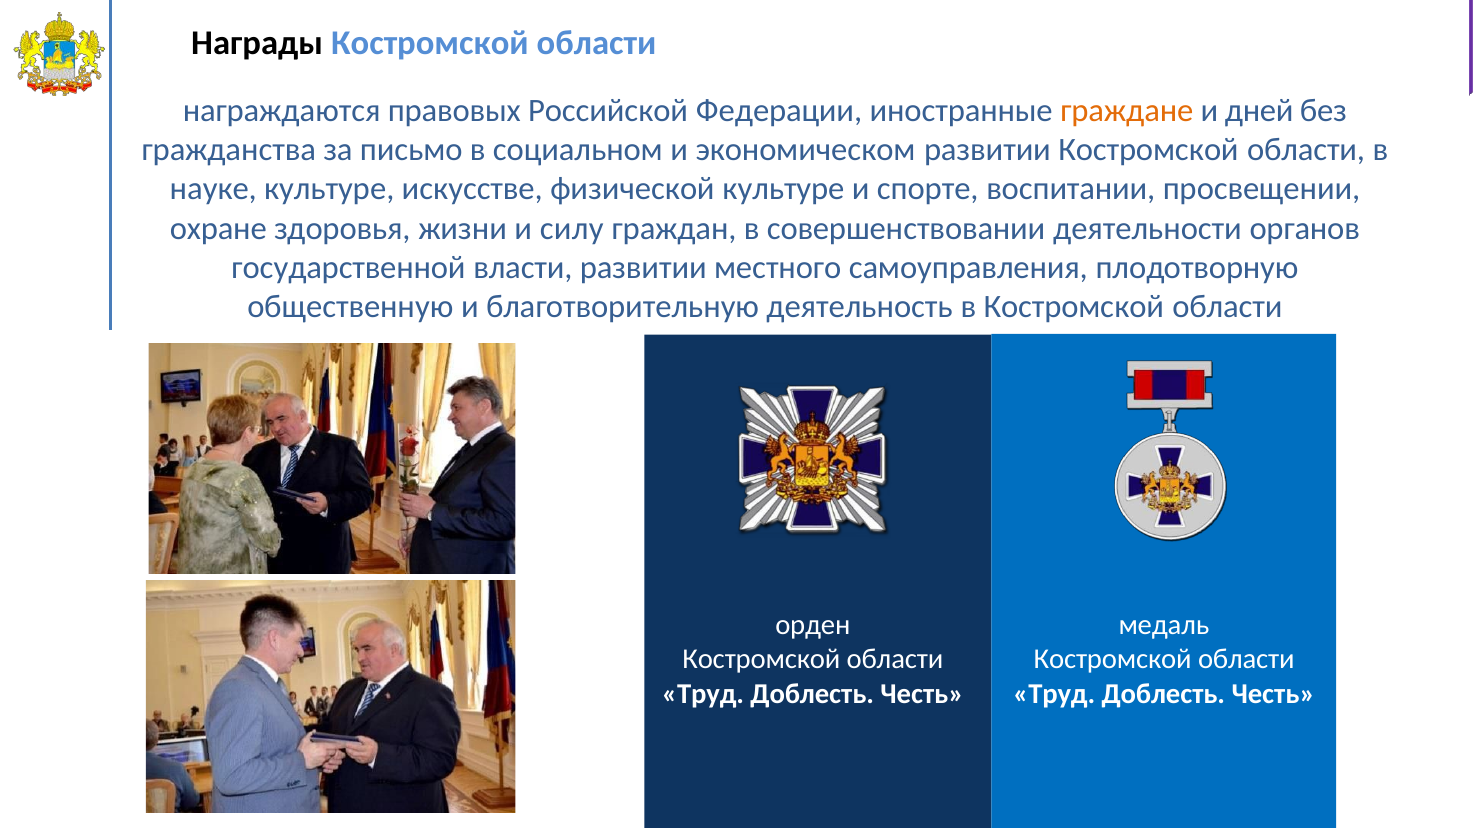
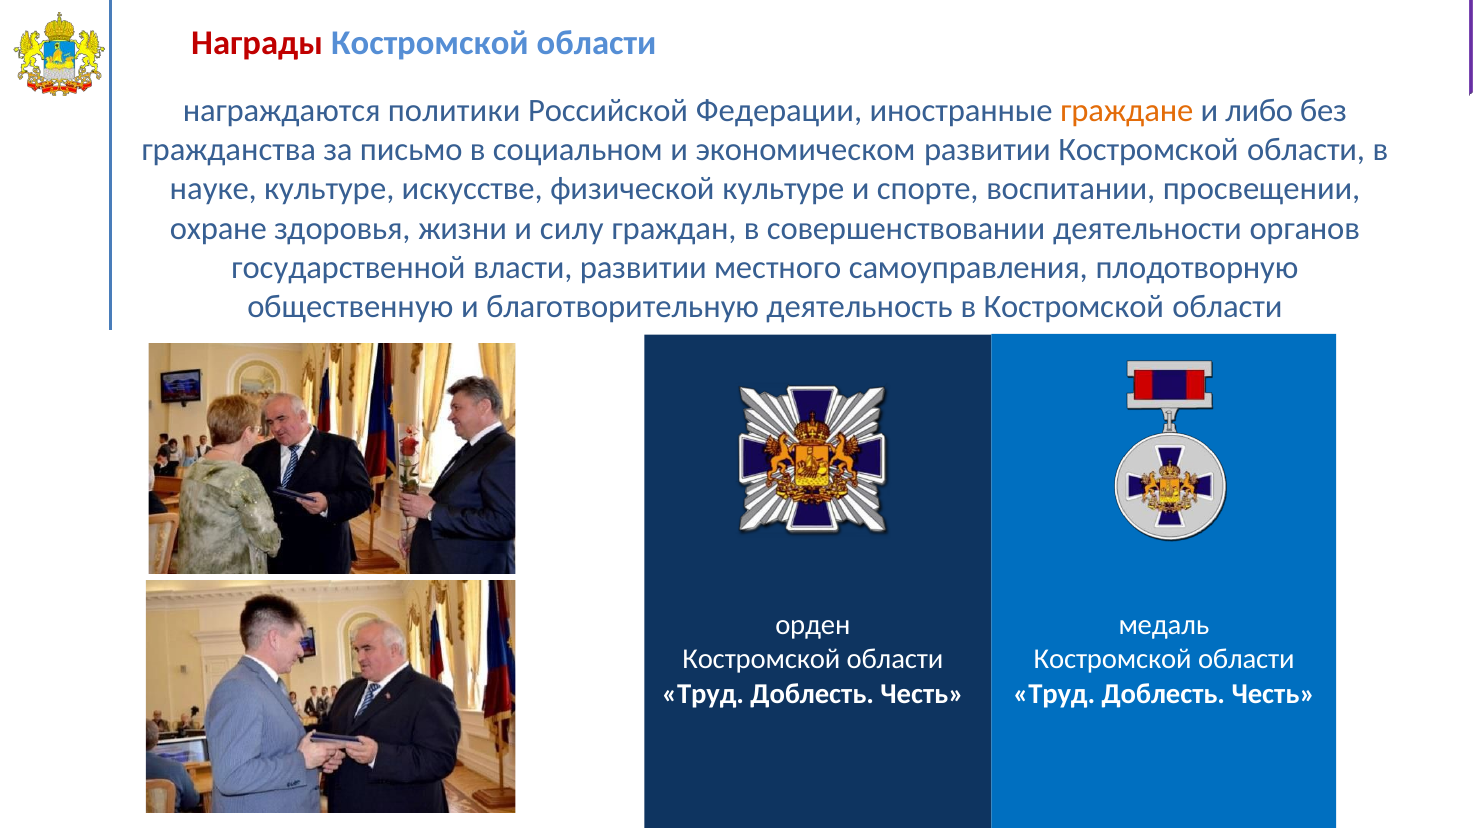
Награды colour: black -> red
правовых: правовых -> политики
дней: дней -> либо
